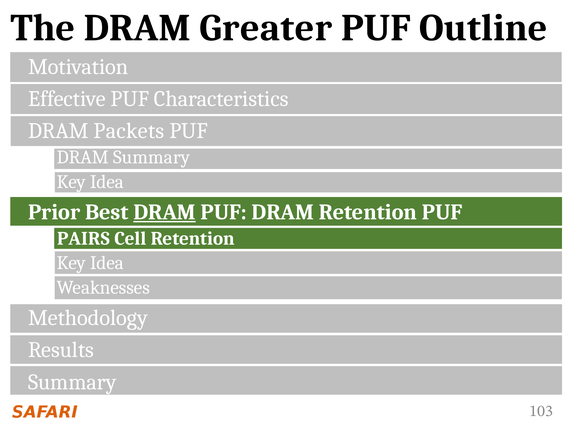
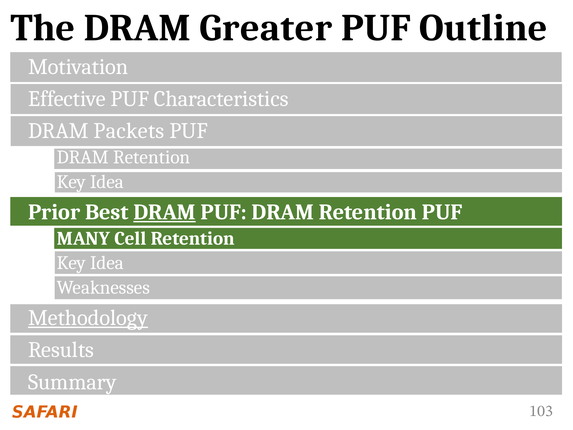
Summary at (152, 157): Summary -> Retention
PAIRS: PAIRS -> MANY
Methodology underline: none -> present
